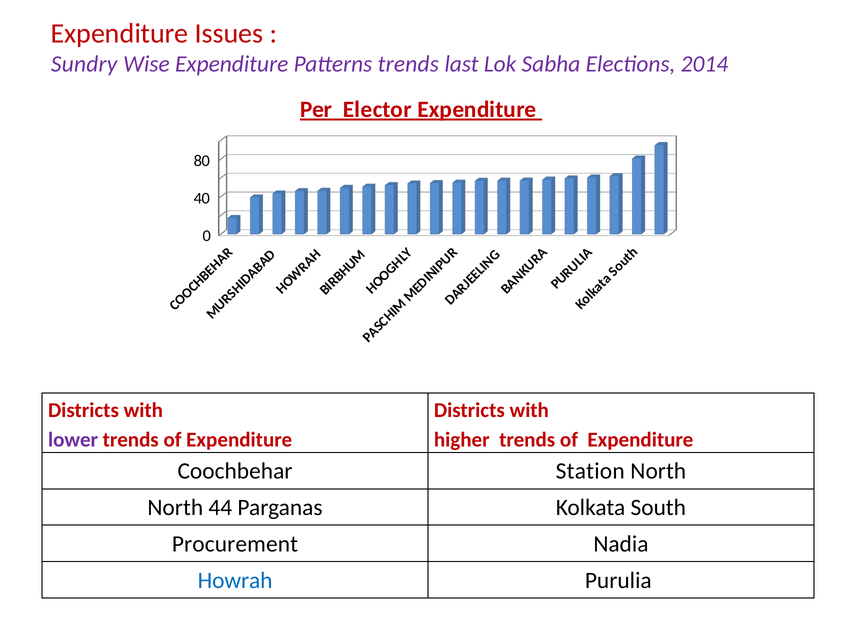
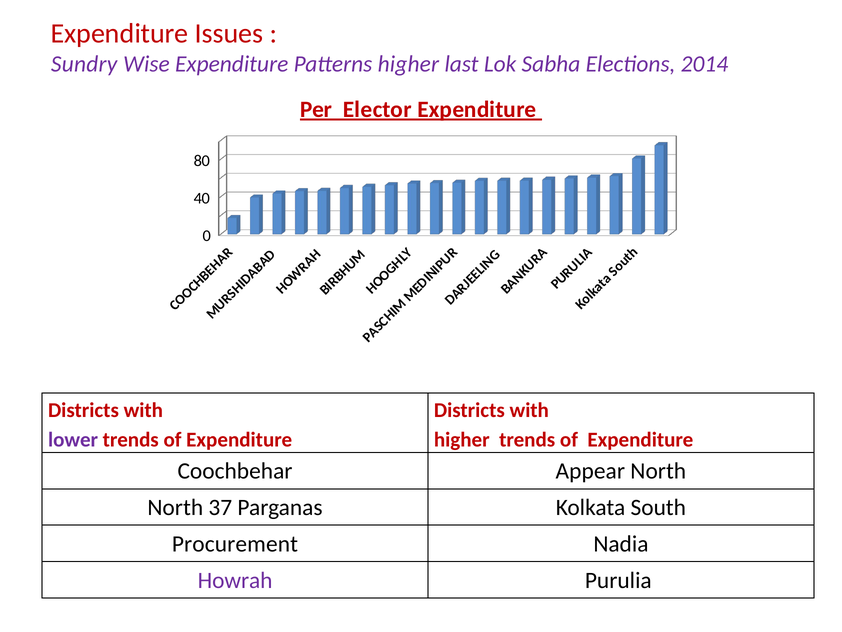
Patterns trends: trends -> higher
Station: Station -> Appear
44: 44 -> 37
Howrah colour: blue -> purple
